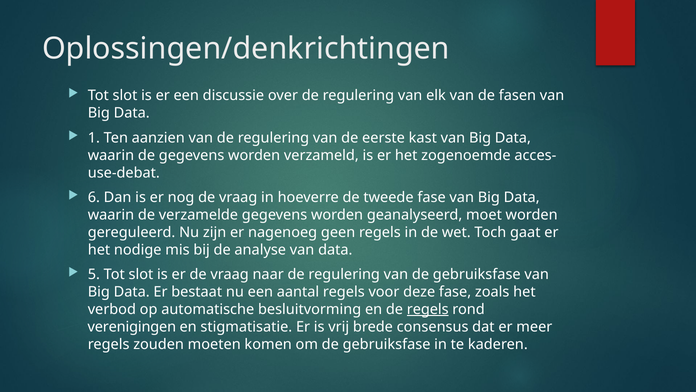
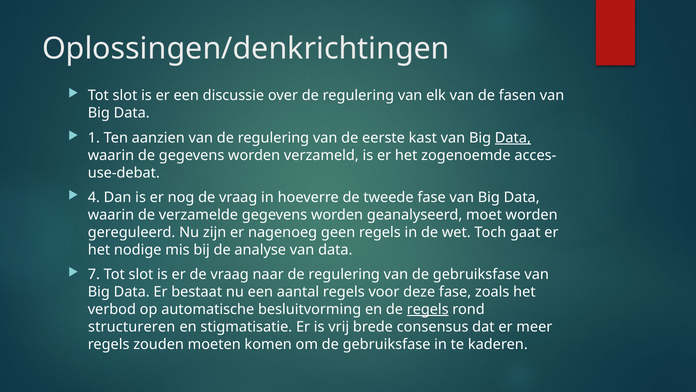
Data at (513, 138) underline: none -> present
6: 6 -> 4
5: 5 -> 7
verenigingen: verenigingen -> structureren
